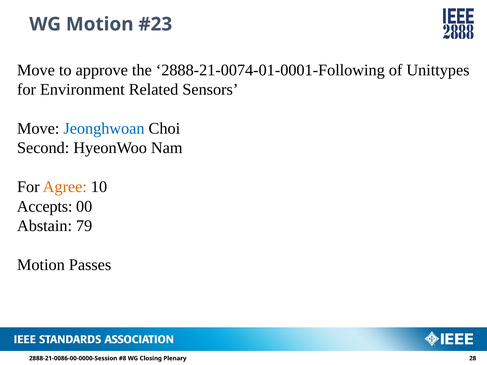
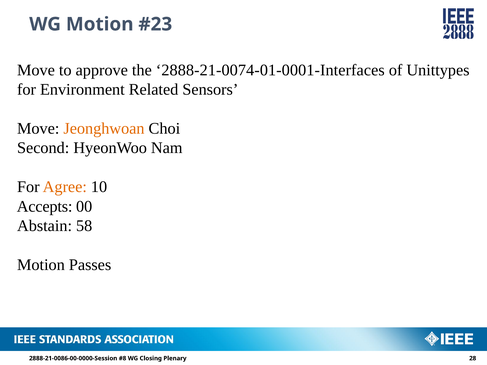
2888-21-0074-01-0001-Following: 2888-21-0074-01-0001-Following -> 2888-21-0074-01-0001-Interfaces
Jeonghwoan colour: blue -> orange
79: 79 -> 58
